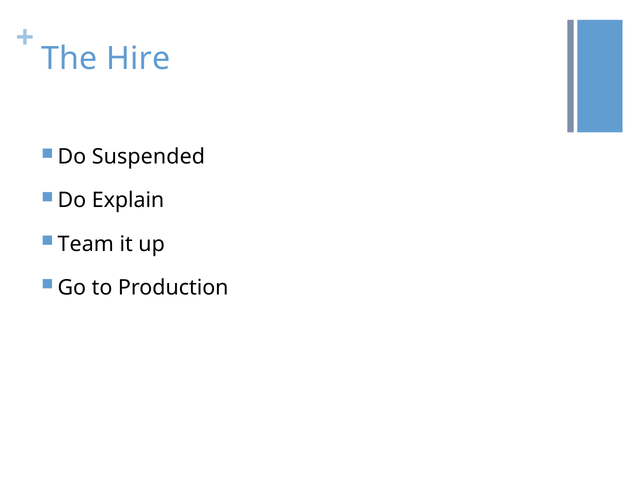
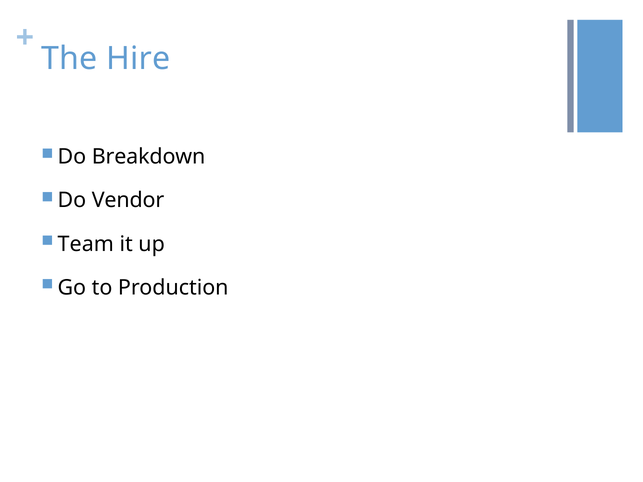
Suspended: Suspended -> Breakdown
Explain: Explain -> Vendor
